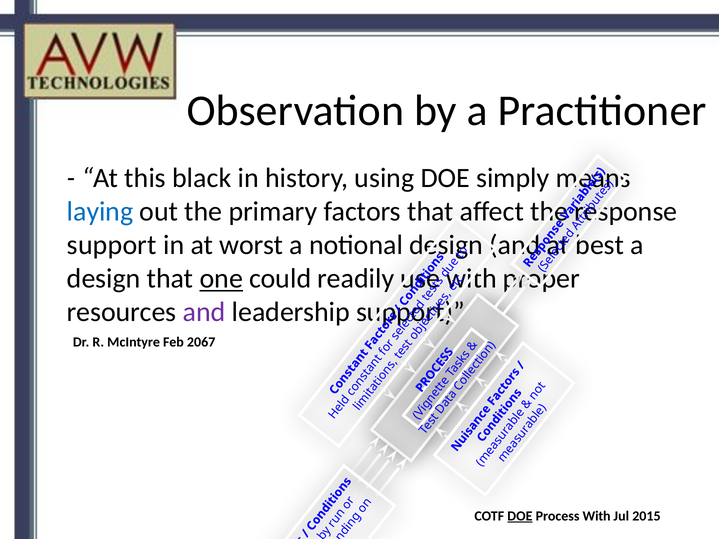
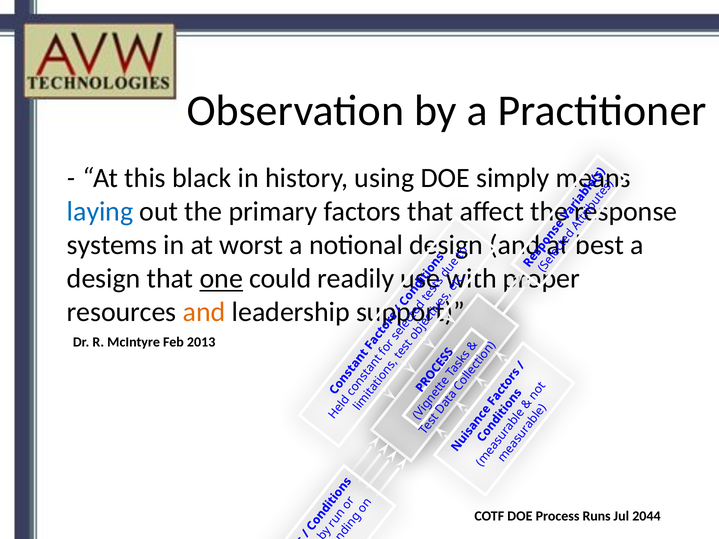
support at (112, 245): support -> systems
and at (204, 312) colour: purple -> orange
2067: 2067 -> 2013
DOE at (520, 516) underline: present -> none
Process With: With -> Runs
2015: 2015 -> 2044
